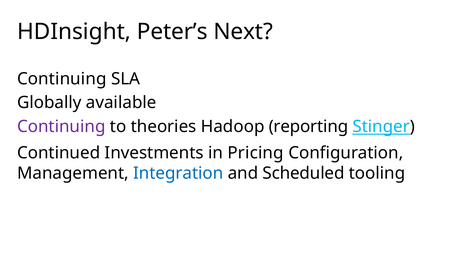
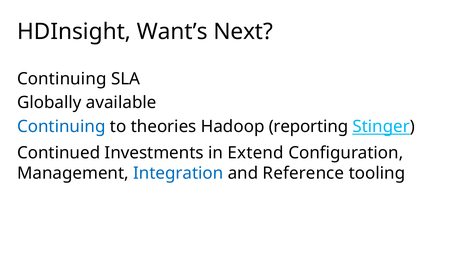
Peter’s: Peter’s -> Want’s
Continuing at (61, 127) colour: purple -> blue
Pricing: Pricing -> Extend
Scheduled: Scheduled -> Reference
